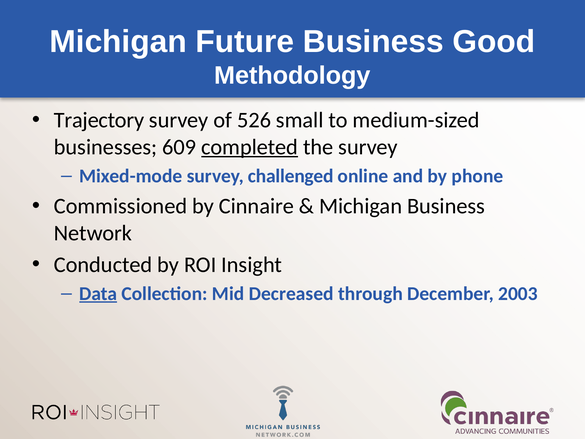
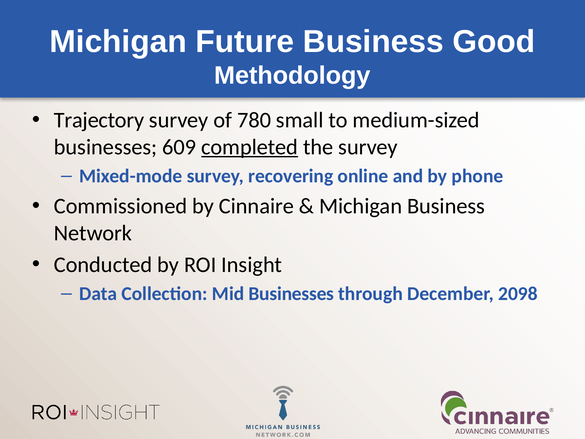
526: 526 -> 780
challenged: challenged -> recovering
Data underline: present -> none
Mid Decreased: Decreased -> Businesses
2003: 2003 -> 2098
